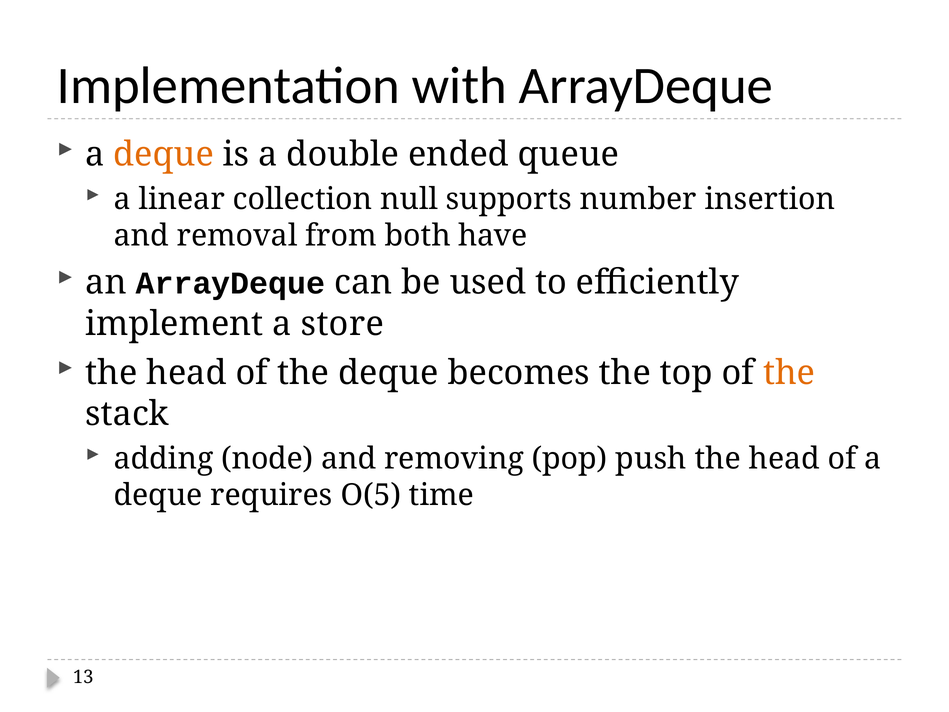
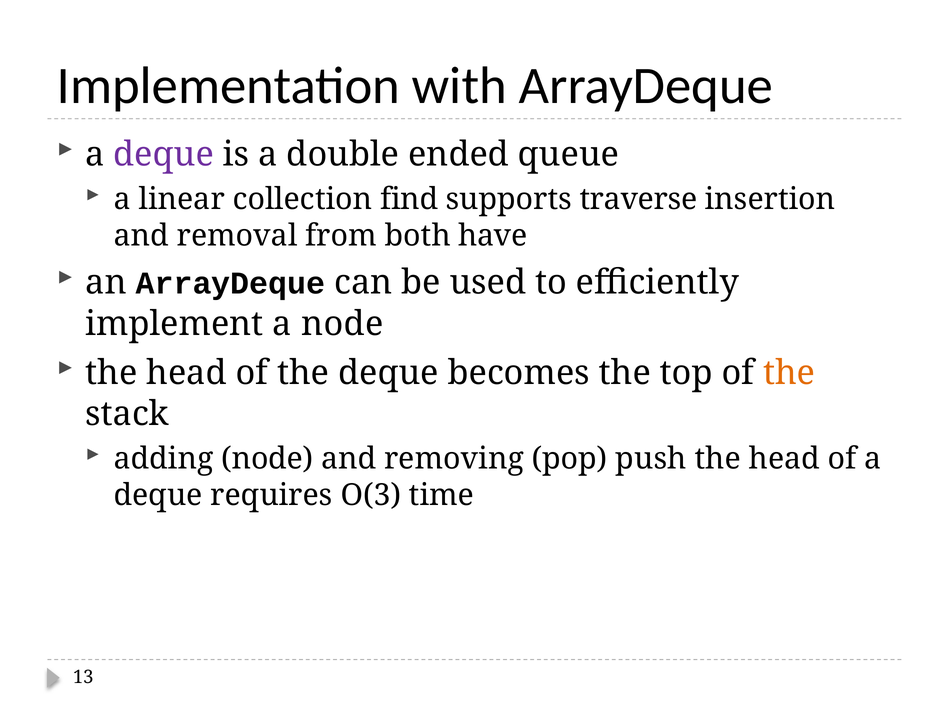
deque at (164, 154) colour: orange -> purple
null: null -> find
number: number -> traverse
a store: store -> node
O(5: O(5 -> O(3
